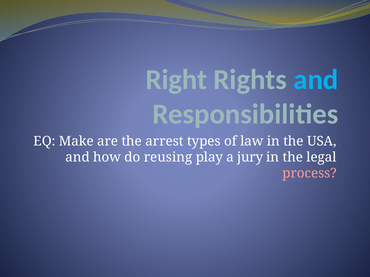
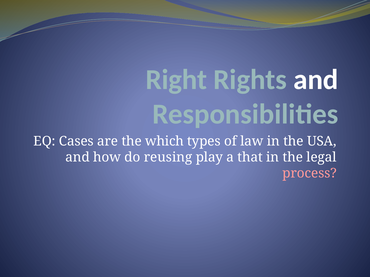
and at (316, 80) colour: light blue -> white
Make: Make -> Cases
arrest: arrest -> which
jury: jury -> that
